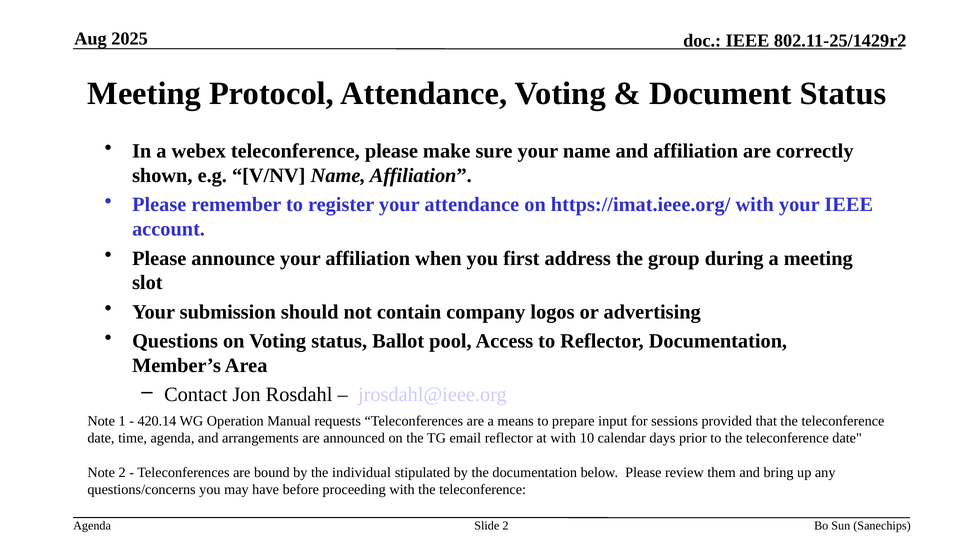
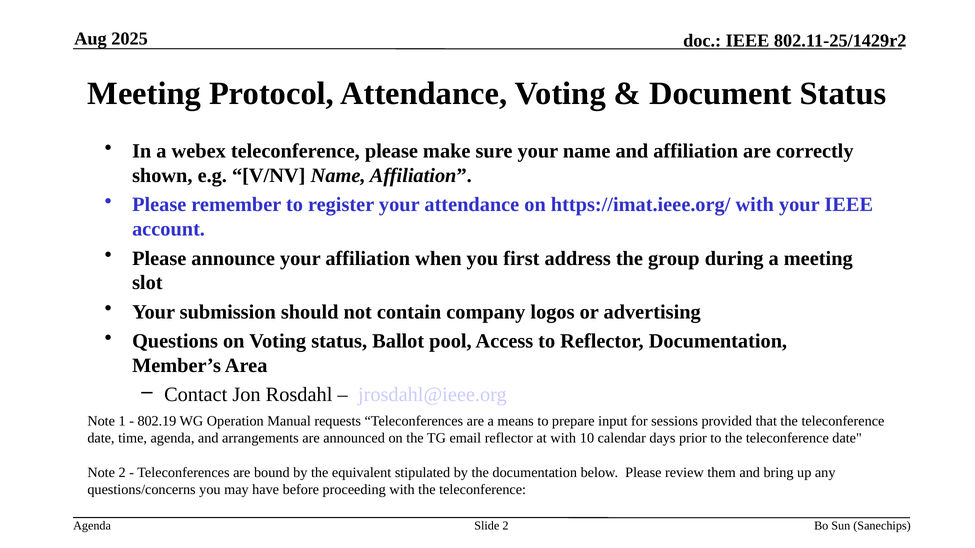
420.14: 420.14 -> 802.19
individual: individual -> equivalent
